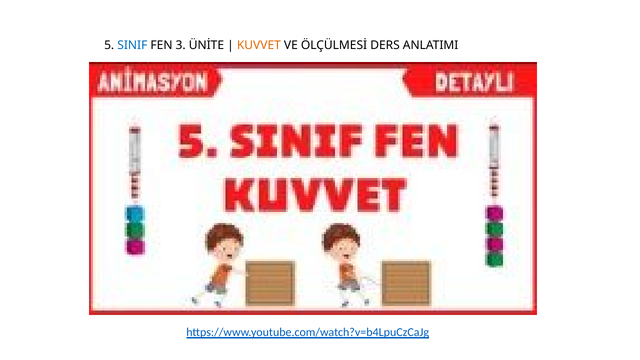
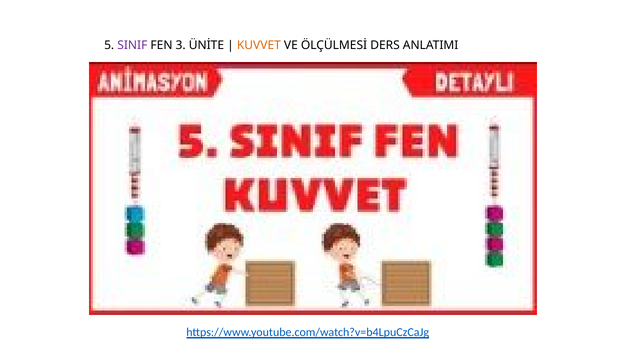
SINIF colour: blue -> purple
